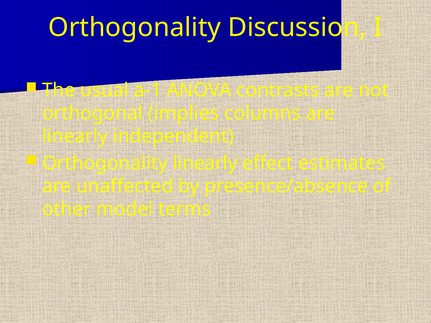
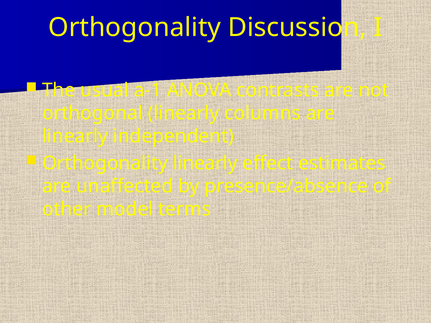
orthogonal implies: implies -> linearly
